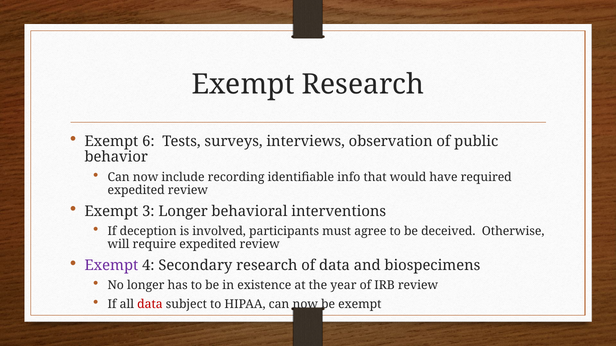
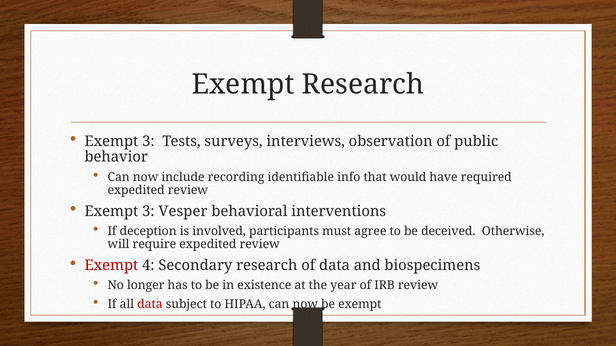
6 at (148, 141): 6 -> 3
3 Longer: Longer -> Vesper
Exempt at (111, 266) colour: purple -> red
